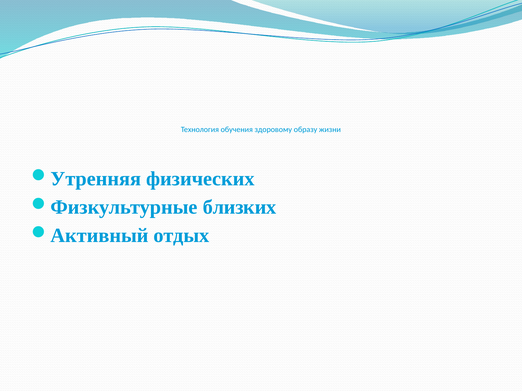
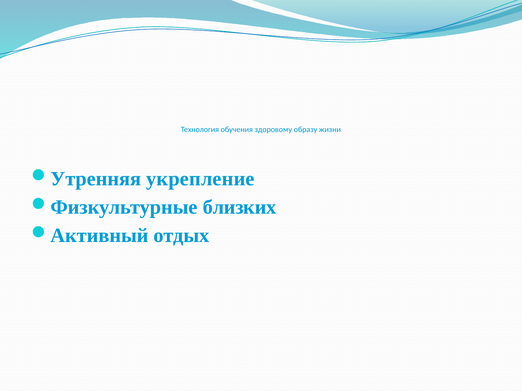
физических: физических -> укрепление
